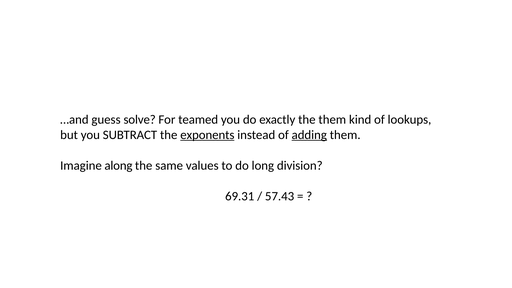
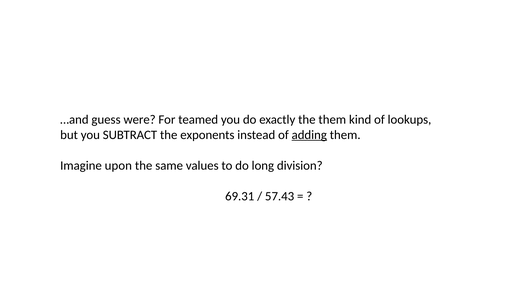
solve: solve -> were
exponents underline: present -> none
along: along -> upon
